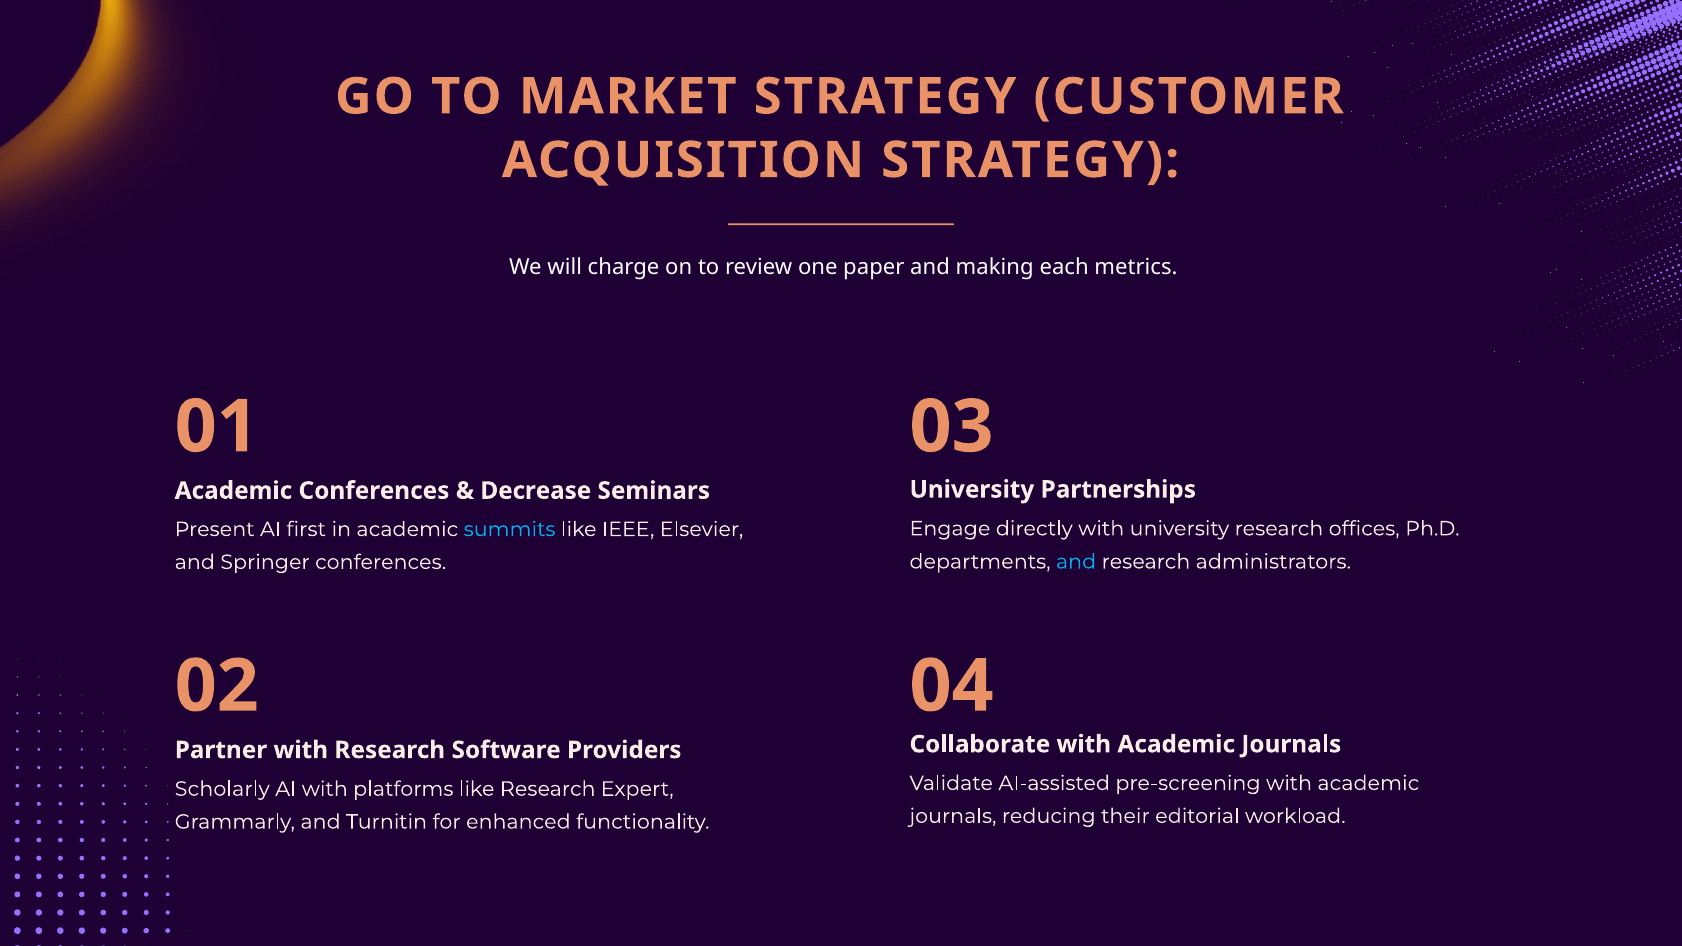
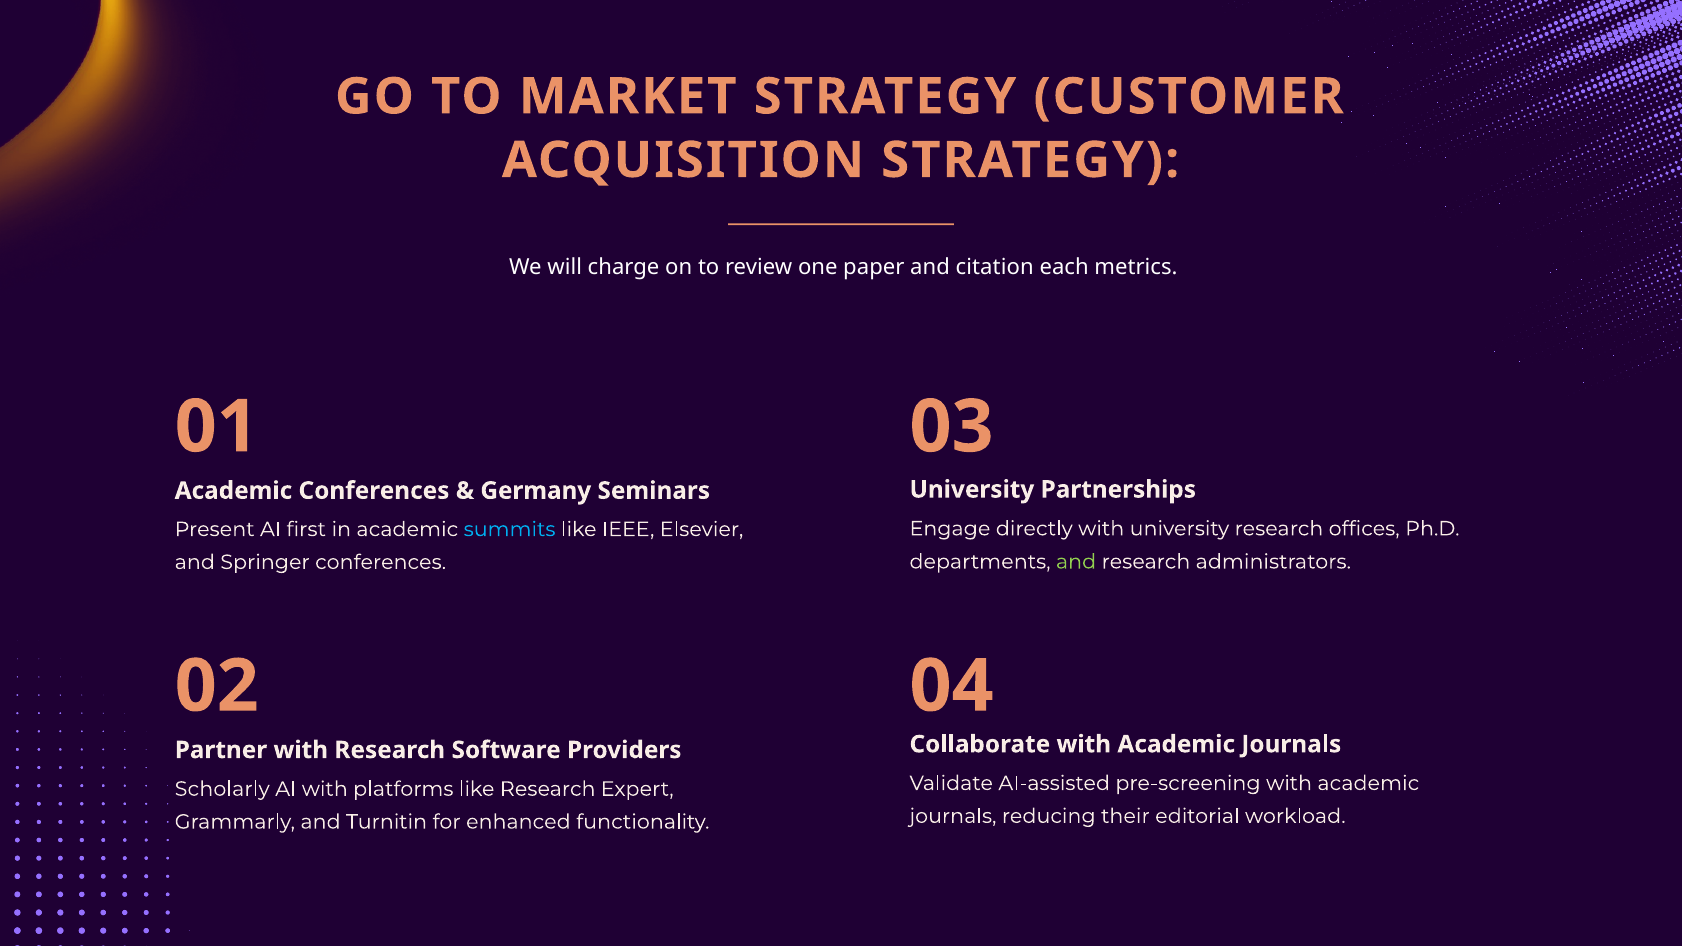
making: making -> citation
Decrease: Decrease -> Germany
and at (1076, 562) colour: light blue -> light green
